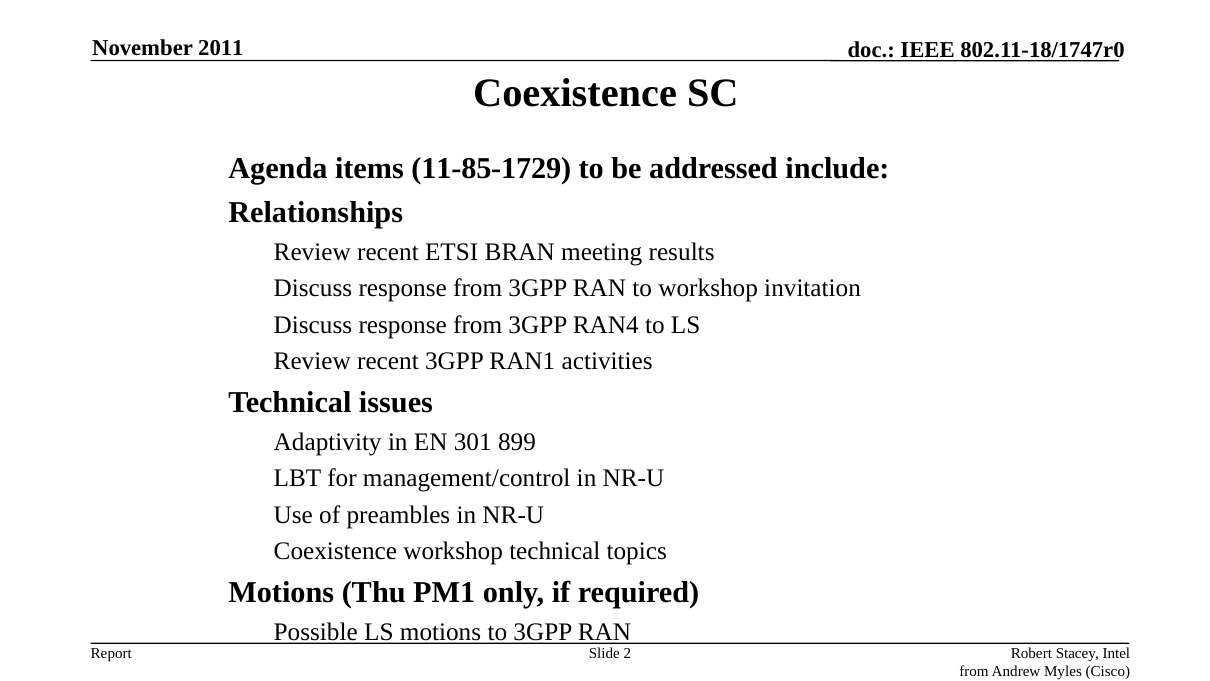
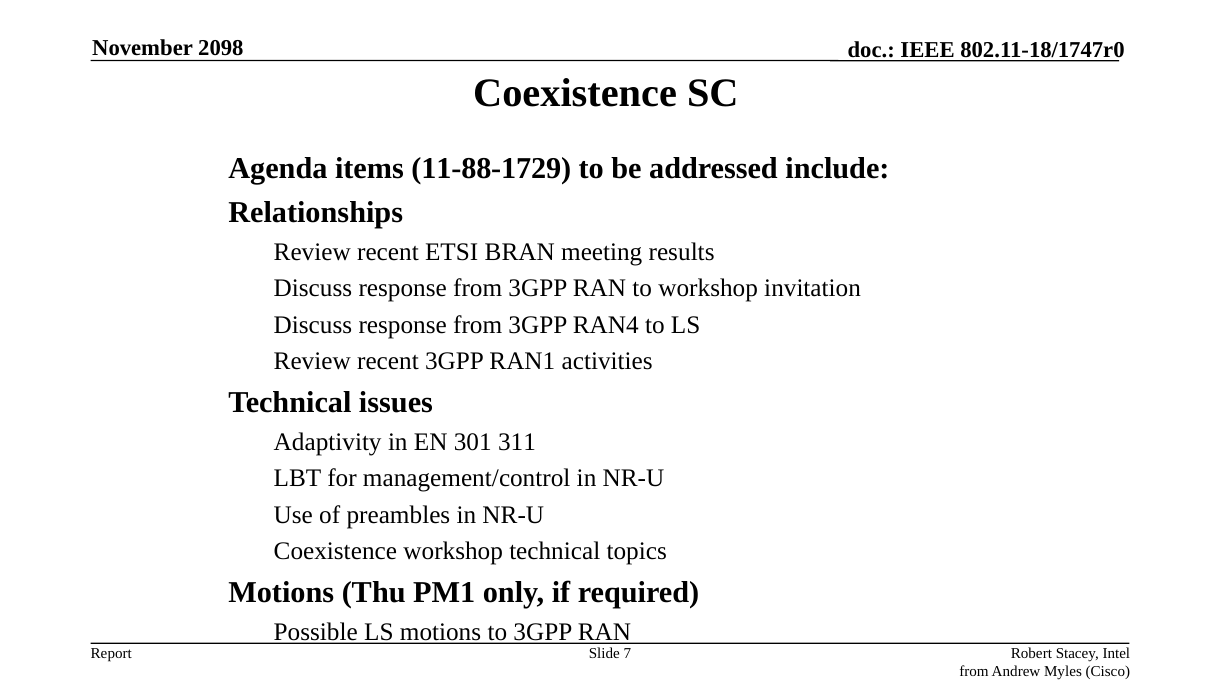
2011: 2011 -> 2098
11-85-1729: 11-85-1729 -> 11-88-1729
899: 899 -> 311
2: 2 -> 7
